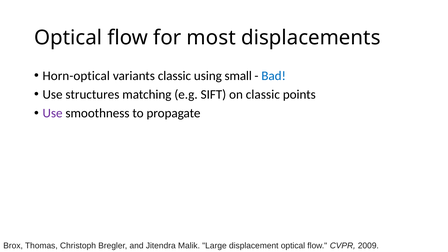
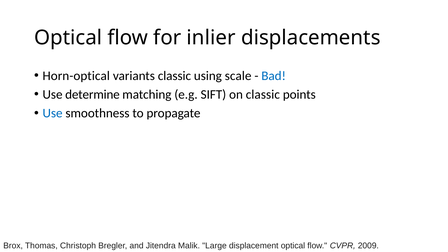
most: most -> inlier
small: small -> scale
structures: structures -> determine
Use at (53, 113) colour: purple -> blue
